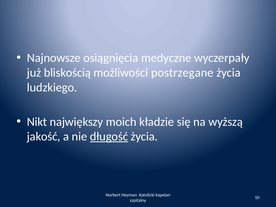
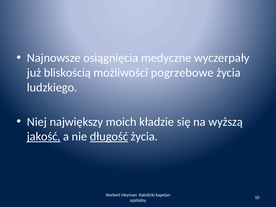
postrzegane: postrzegane -> pogrzebowe
Nikt: Nikt -> Niej
jakość underline: none -> present
